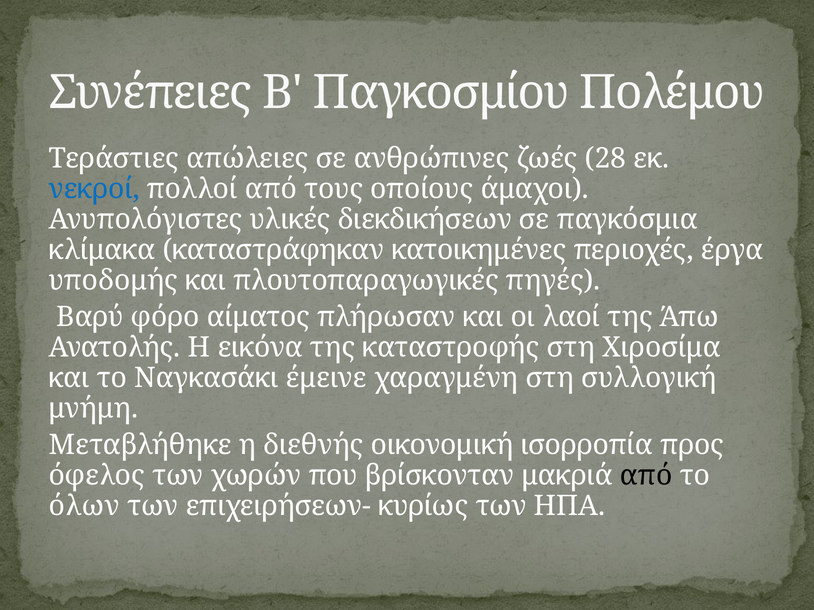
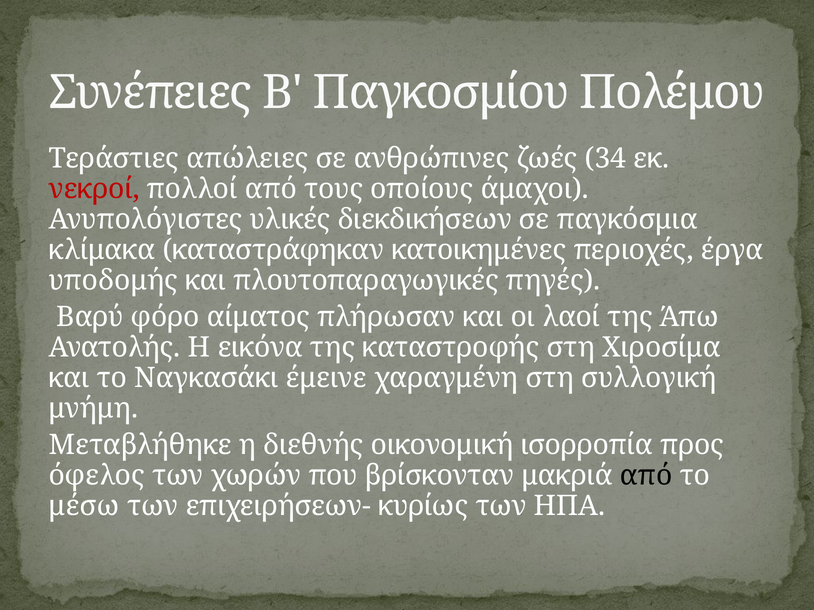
28: 28 -> 34
νεκροί colour: blue -> red
όλων: όλων -> μέσω
